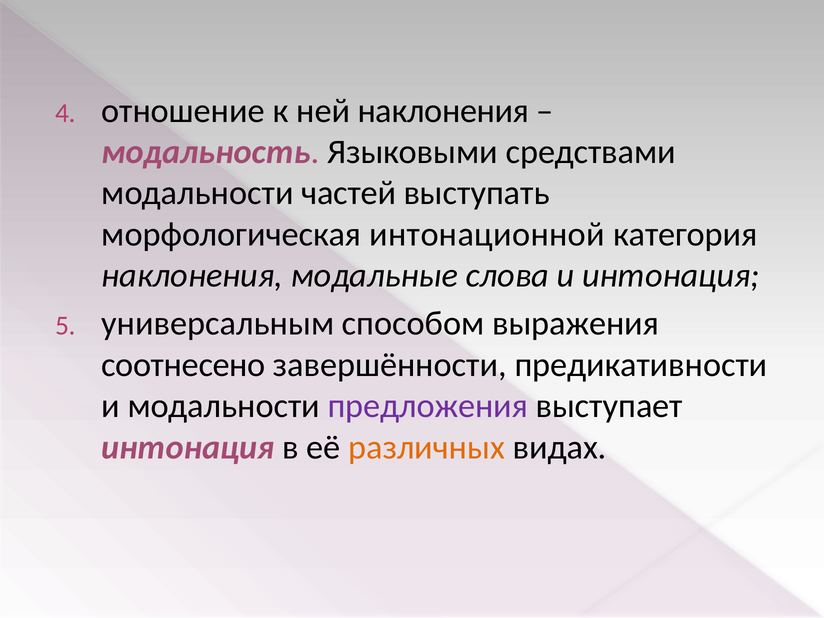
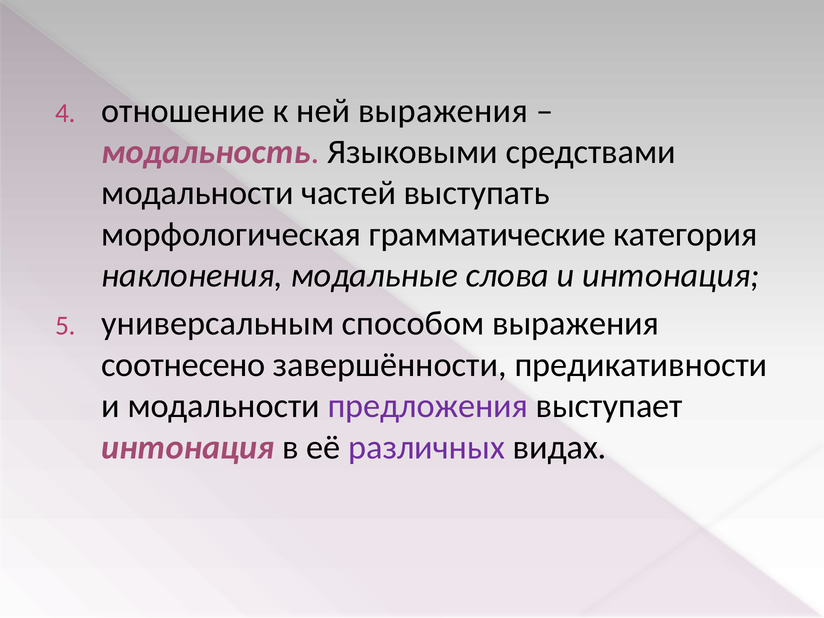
ней наклонения: наклонения -> выражения
интонационной: интонационной -> грамматические
различных colour: orange -> purple
